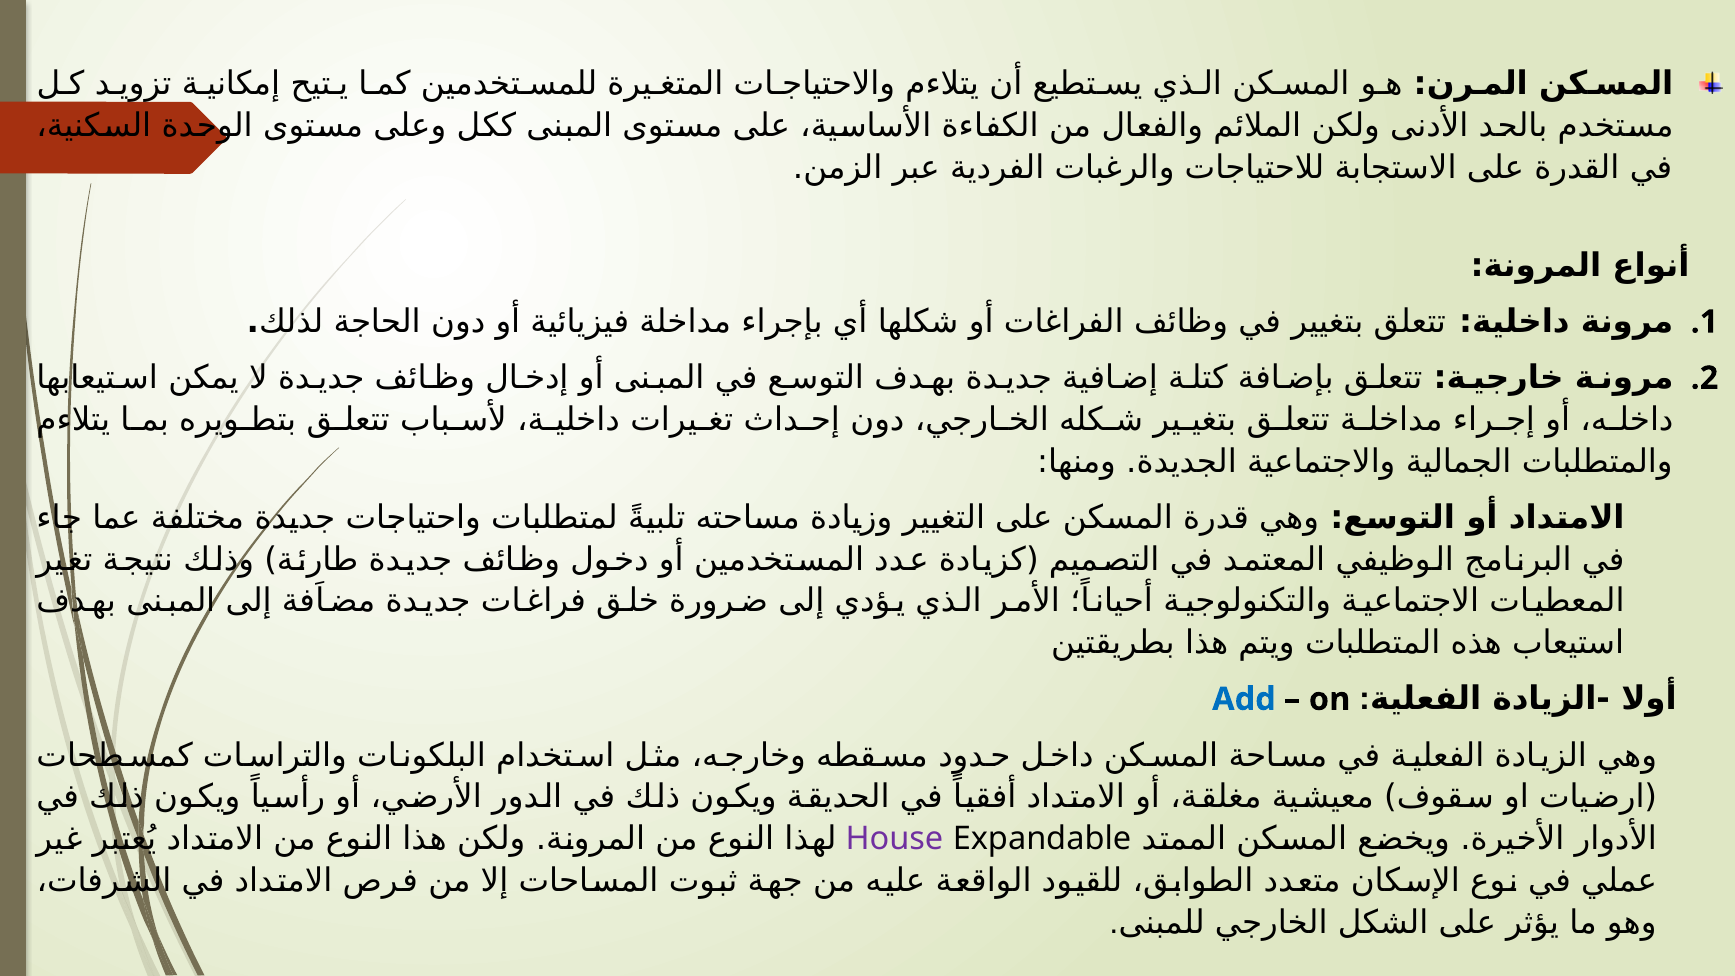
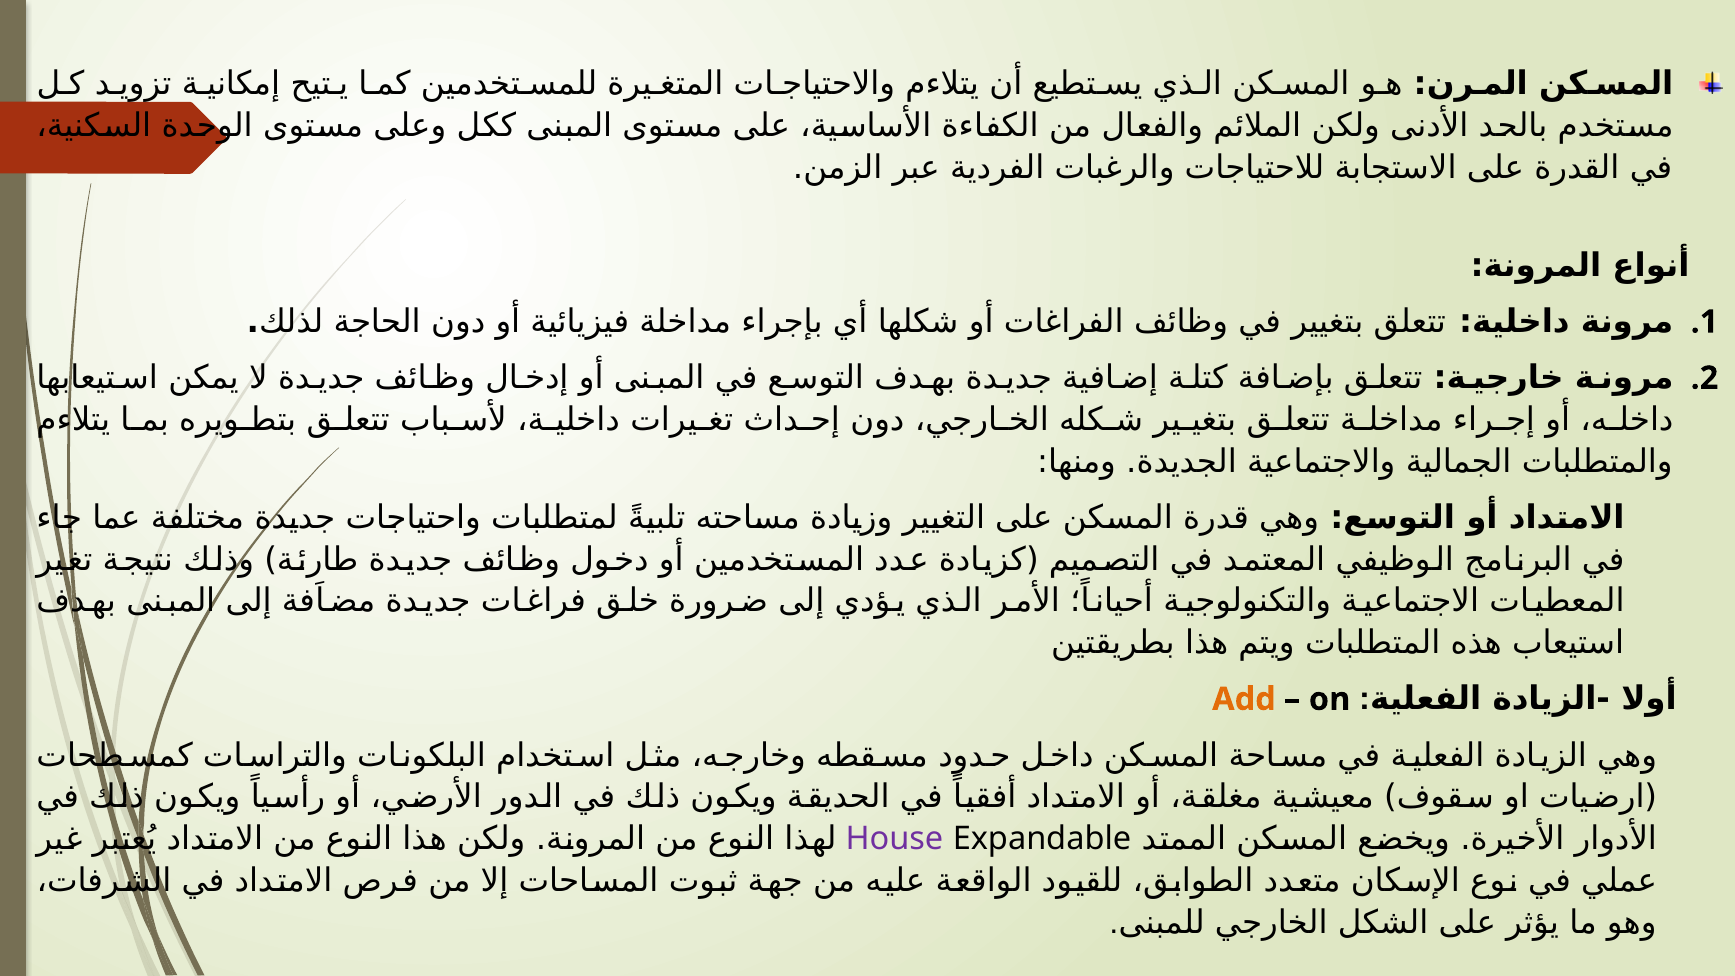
Add colour: blue -> orange
